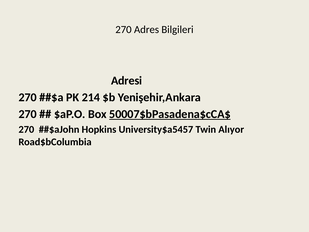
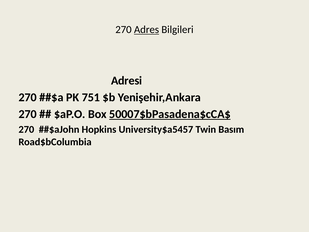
Adres underline: none -> present
214: 214 -> 751
Alıyor: Alıyor -> Basım
